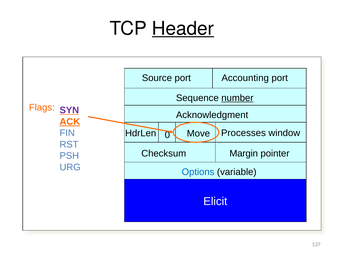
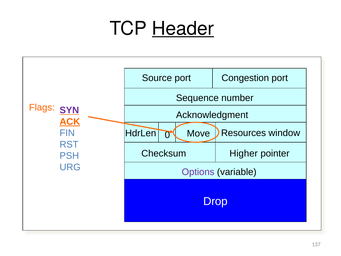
Accounting: Accounting -> Congestion
number underline: present -> none
Processes: Processes -> Resources
Margin: Margin -> Higher
Options colour: blue -> purple
Elicit: Elicit -> Drop
